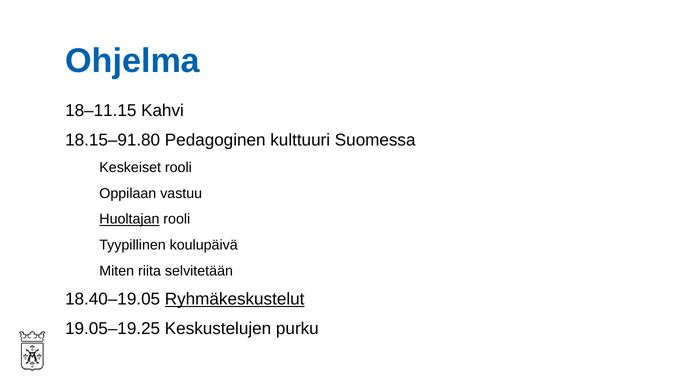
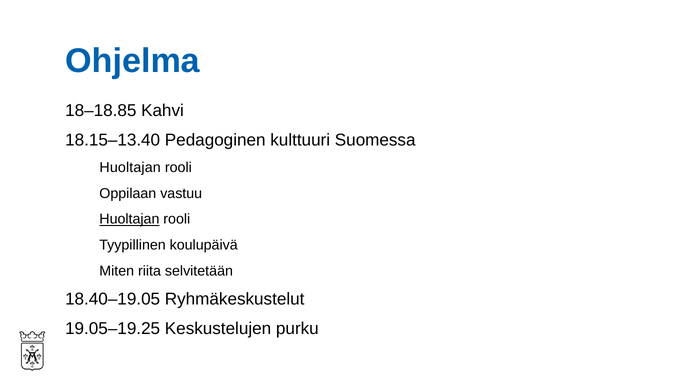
18–11.15: 18–11.15 -> 18–18.85
18.15–91.80: 18.15–91.80 -> 18.15–13.40
Keskeiset at (130, 167): Keskeiset -> Huoltajan
Ryhmäkeskustelut underline: present -> none
